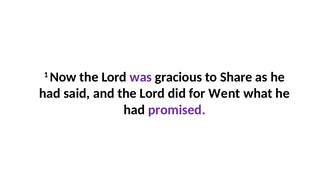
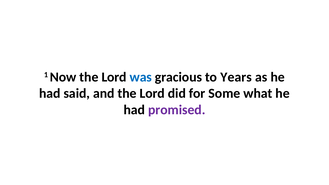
was colour: purple -> blue
Share: Share -> Years
Went: Went -> Some
